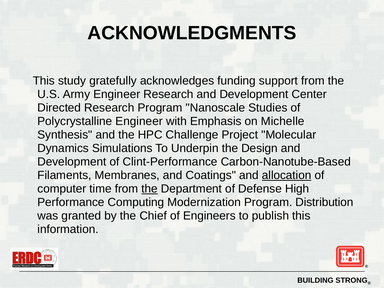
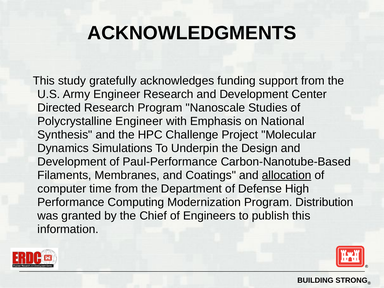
Michelle: Michelle -> National
Clint-Performance: Clint-Performance -> Paul-Performance
the at (150, 189) underline: present -> none
